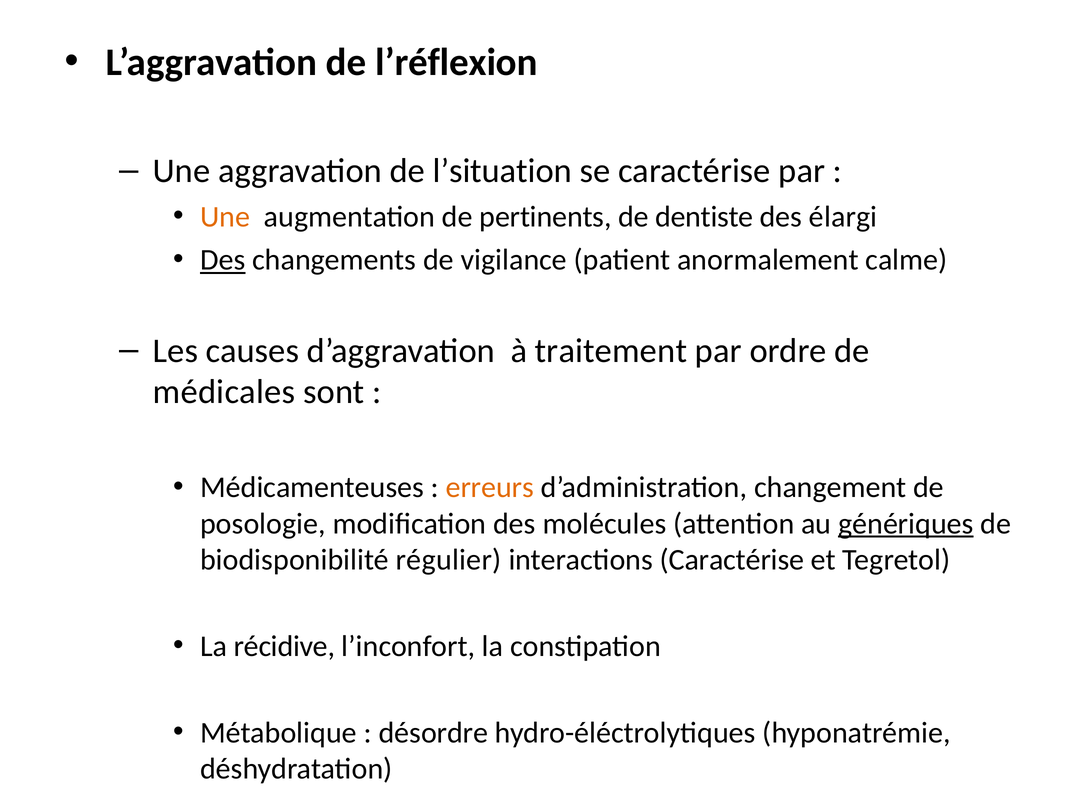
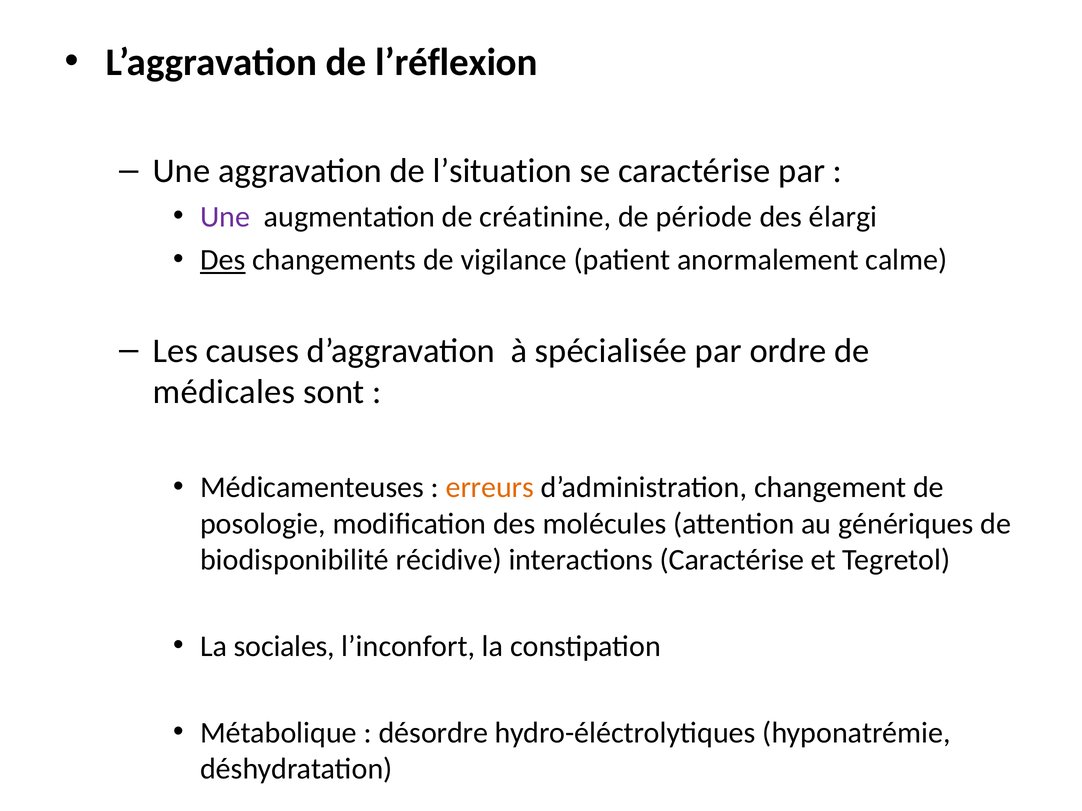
Une at (225, 217) colour: orange -> purple
pertinents: pertinents -> créatinine
dentiste: dentiste -> période
traitement: traitement -> spécialisée
génériques underline: present -> none
régulier: régulier -> récidive
récidive: récidive -> sociales
